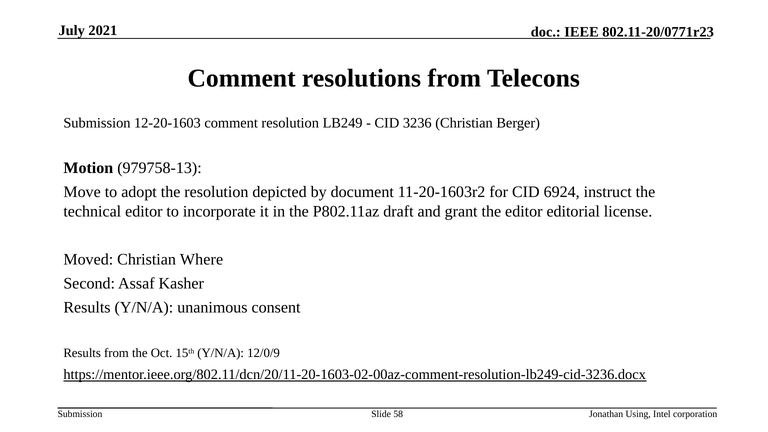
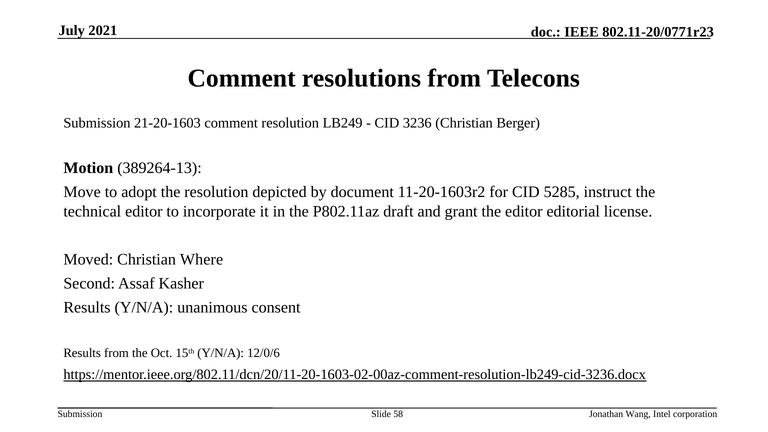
12-20-1603: 12-20-1603 -> 21-20-1603
979758-13: 979758-13 -> 389264-13
6924: 6924 -> 5285
12/0/9: 12/0/9 -> 12/0/6
Using: Using -> Wang
